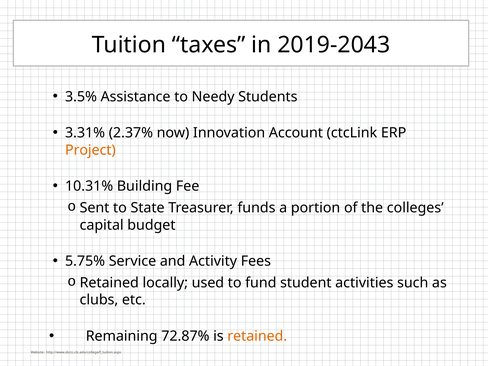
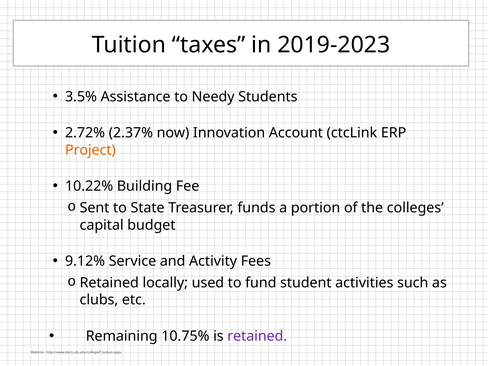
2019-2043: 2019-2043 -> 2019-2023
3.31%: 3.31% -> 2.72%
10.31%: 10.31% -> 10.22%
5.75%: 5.75% -> 9.12%
72.87%: 72.87% -> 10.75%
retained at (257, 336) colour: orange -> purple
